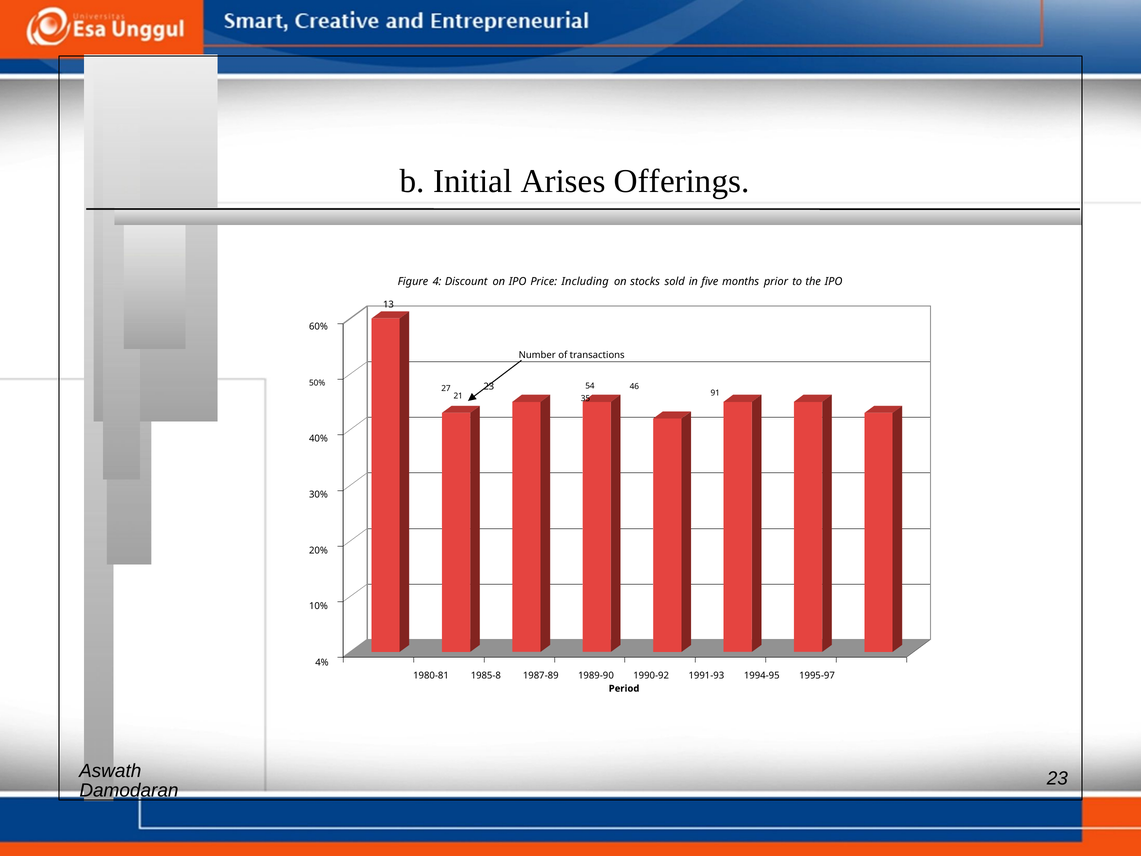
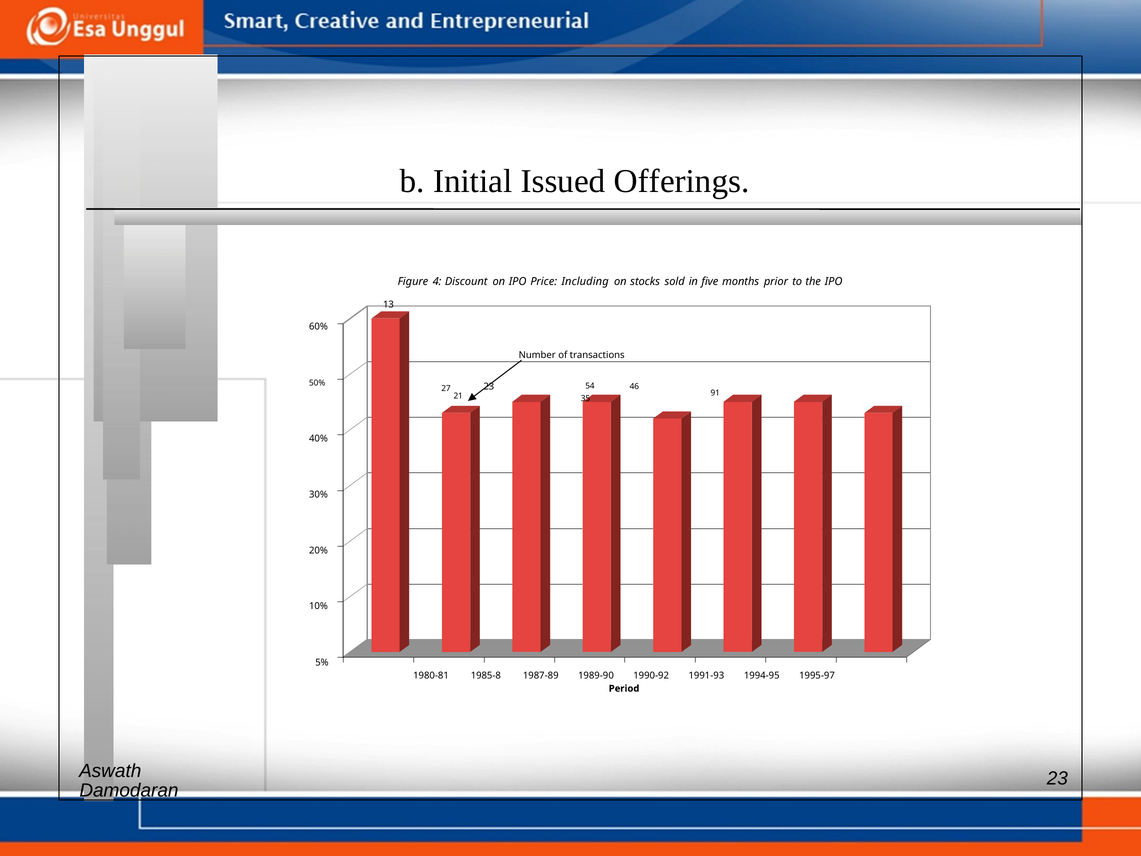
Arises: Arises -> Issued
4%: 4% -> 5%
